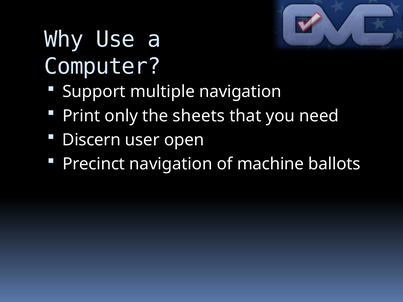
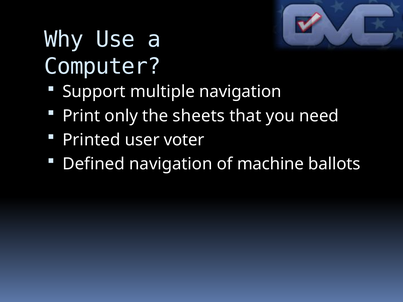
Discern: Discern -> Printed
open: open -> voter
Precinct: Precinct -> Defined
